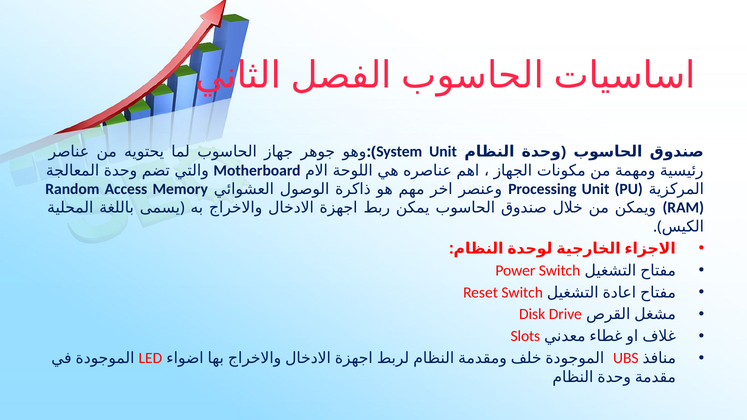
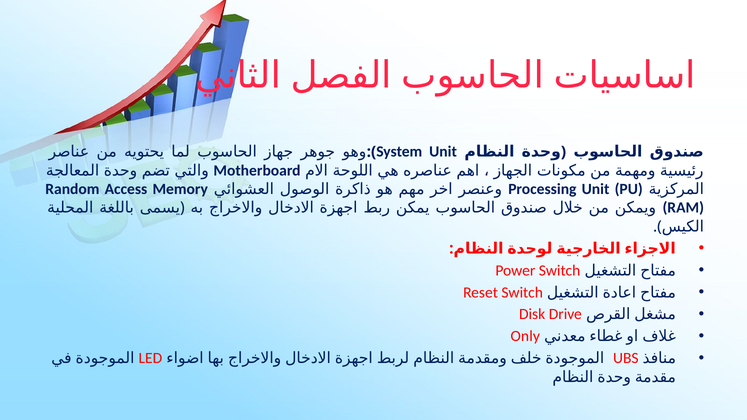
Slots: Slots -> Only
